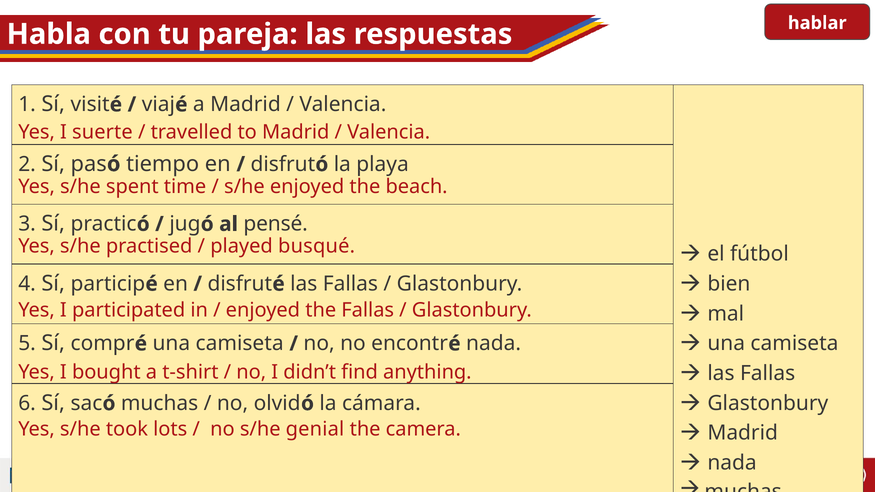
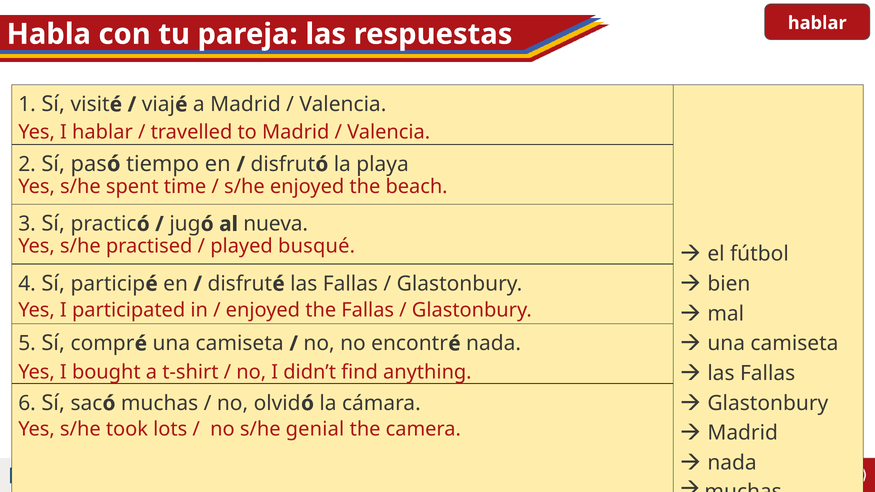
I suerte: suerte -> hablar
pensé: pensé -> nueva
